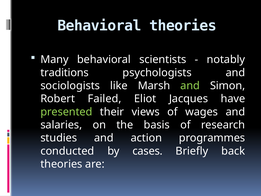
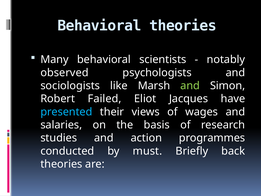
traditions: traditions -> observed
presented colour: light green -> light blue
cases: cases -> must
